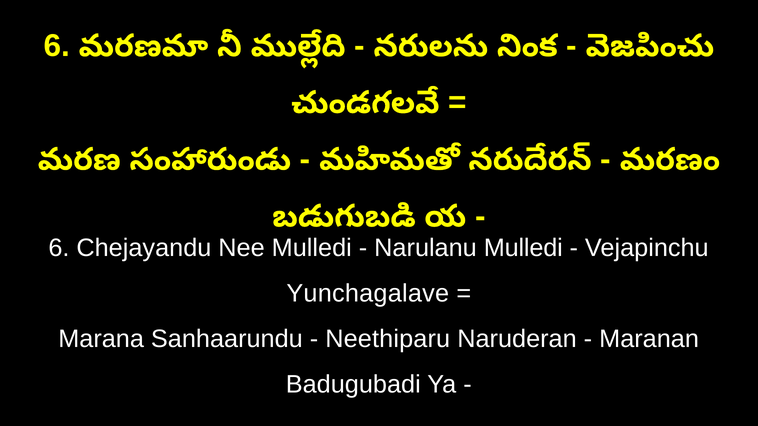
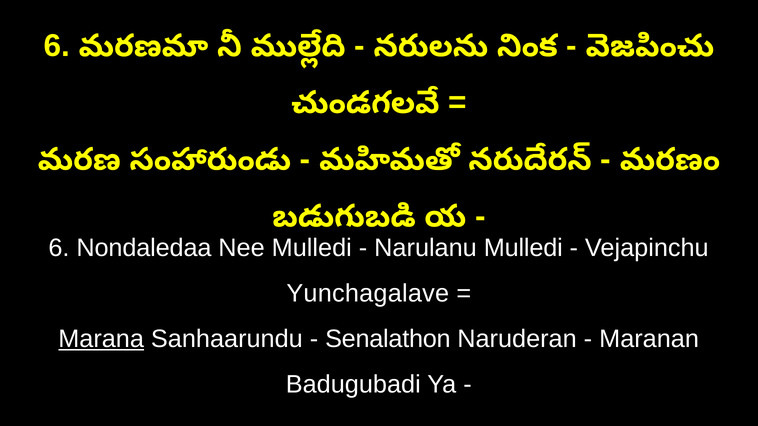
Chejayandu: Chejayandu -> Nondaledaa
Marana underline: none -> present
Neethiparu: Neethiparu -> Senalathon
